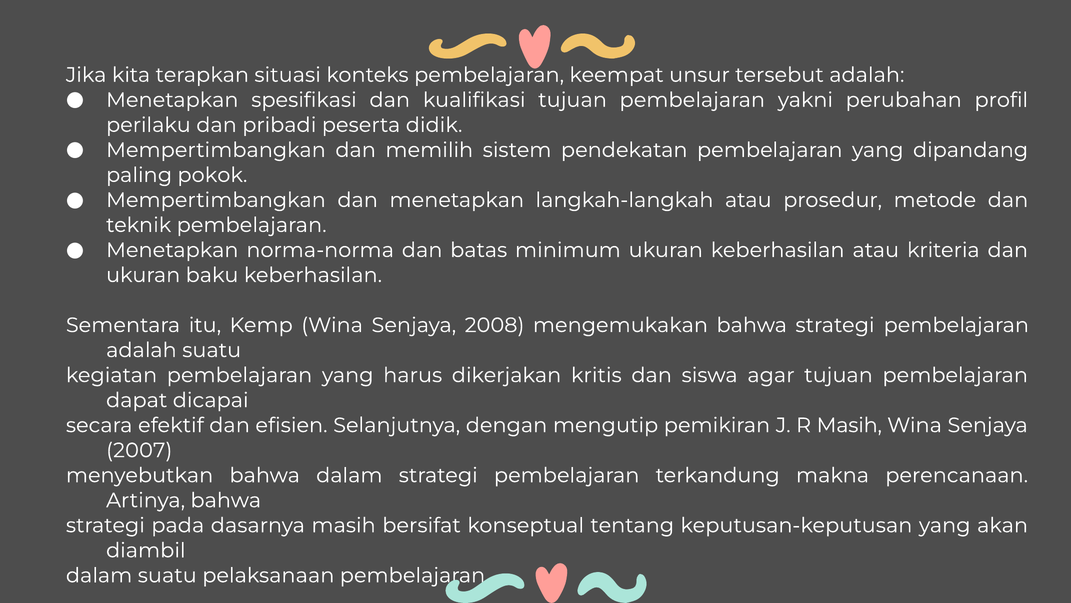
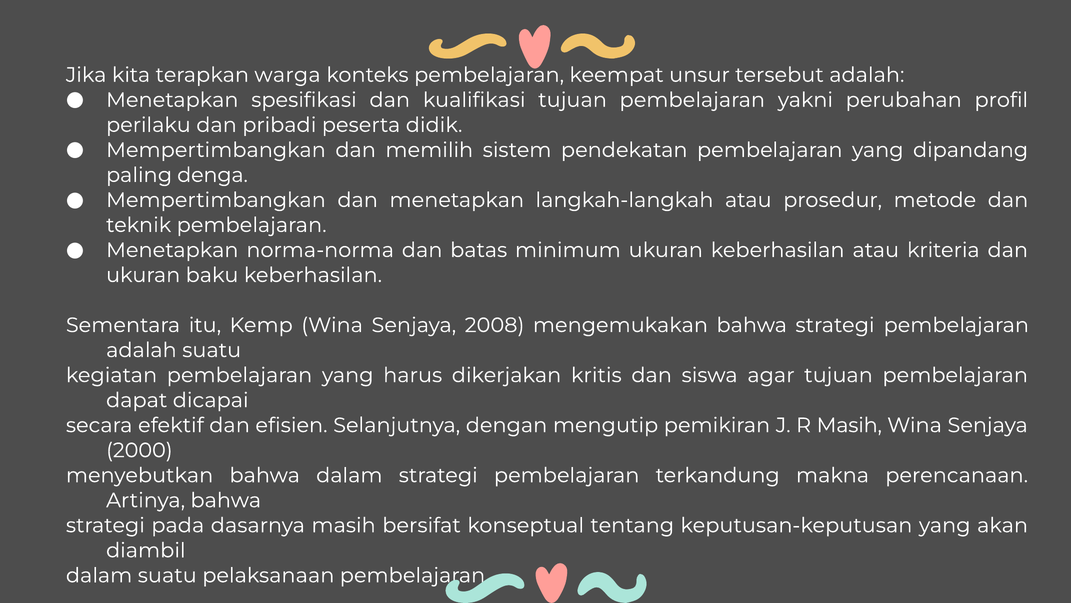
situasi: situasi -> warga
pokok: pokok -> denga
2007: 2007 -> 2000
